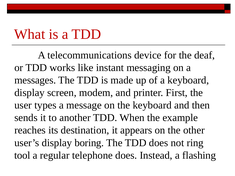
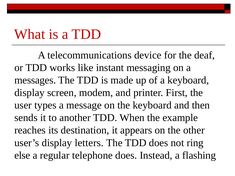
boring: boring -> letters
tool: tool -> else
